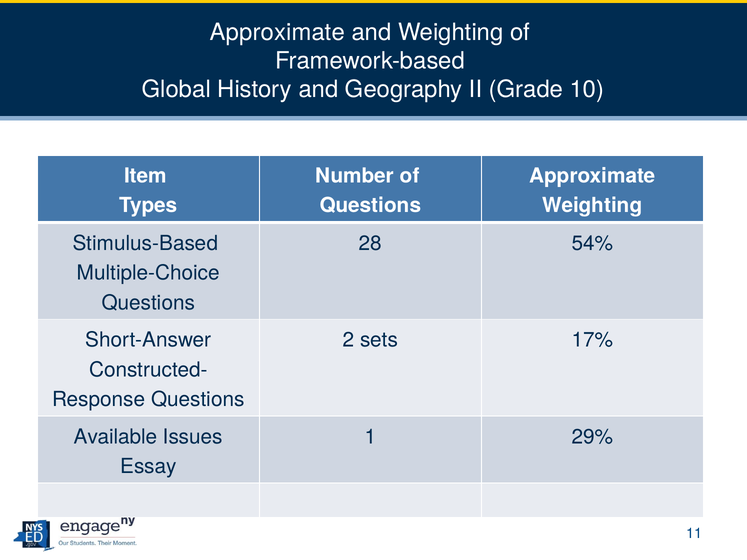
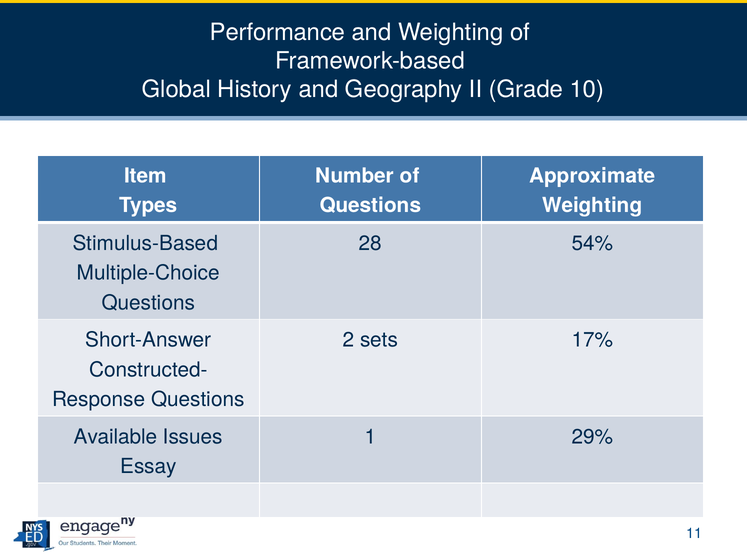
Approximate at (277, 32): Approximate -> Performance
